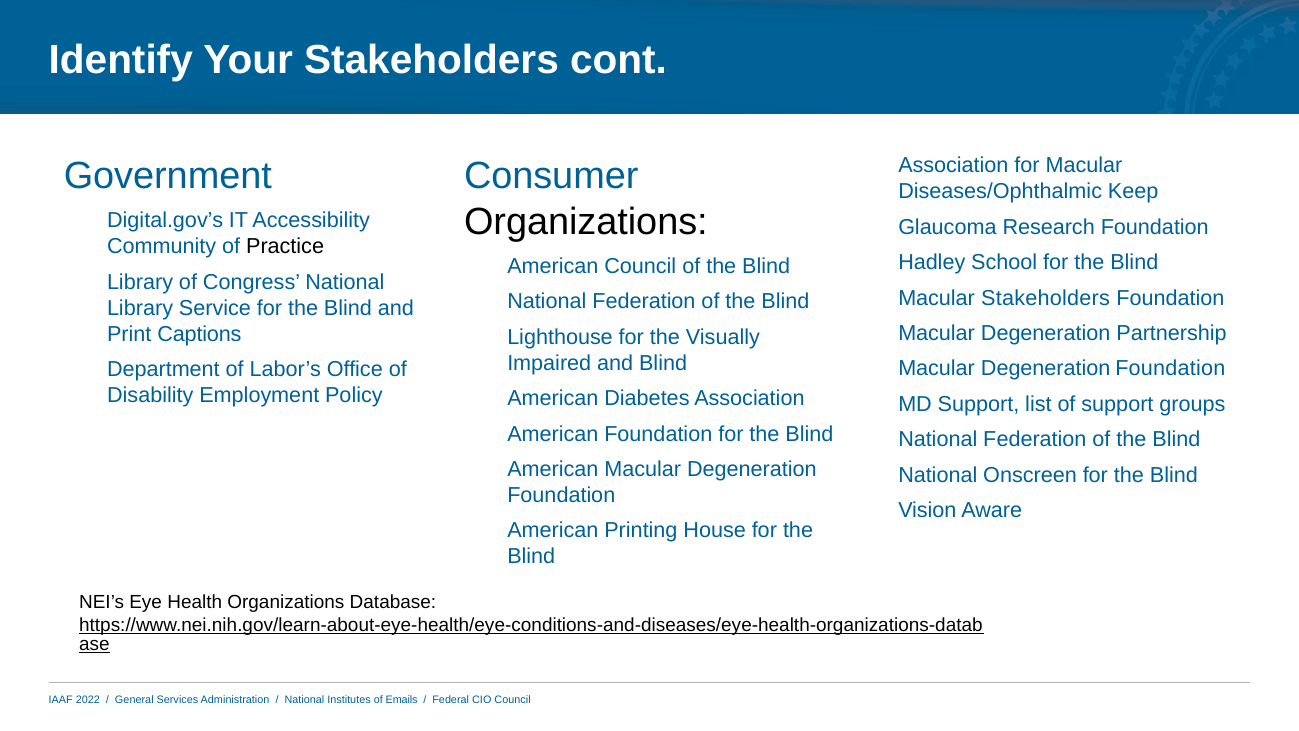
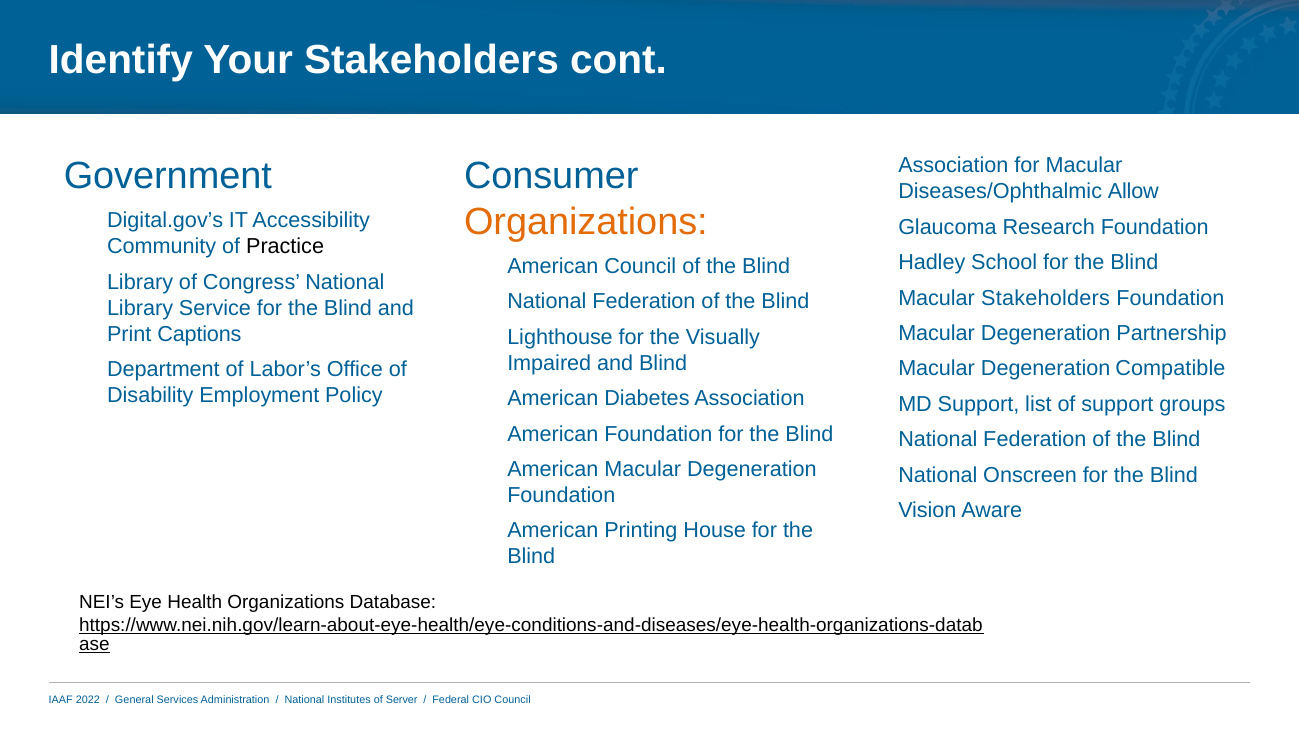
Keep: Keep -> Allow
Organizations at (586, 222) colour: black -> orange
Foundation at (1170, 369): Foundation -> Compatible
Emails: Emails -> Server
